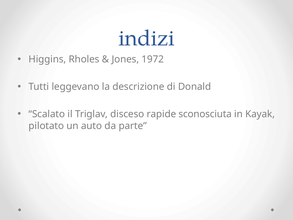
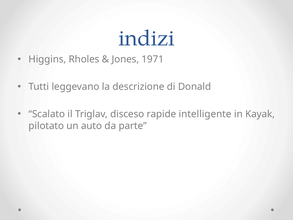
1972: 1972 -> 1971
sconosciuta: sconosciuta -> intelligente
